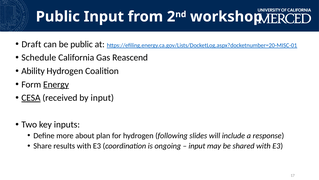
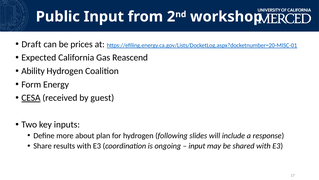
be public: public -> prices
Schedule: Schedule -> Expected
Energy underline: present -> none
by input: input -> guest
